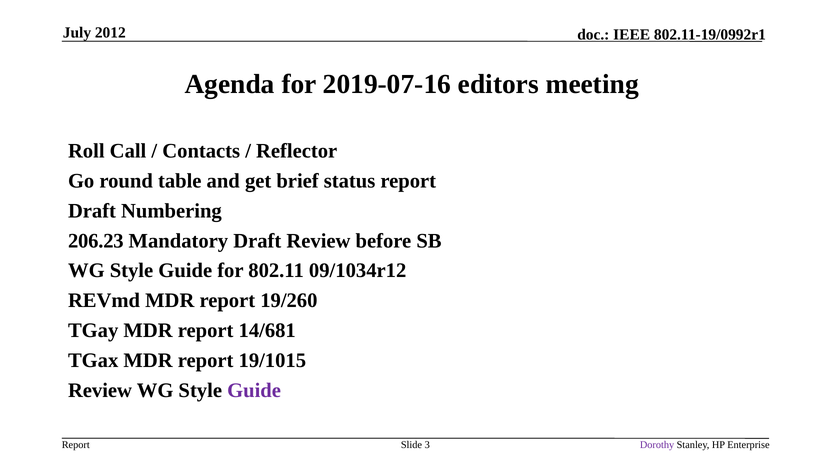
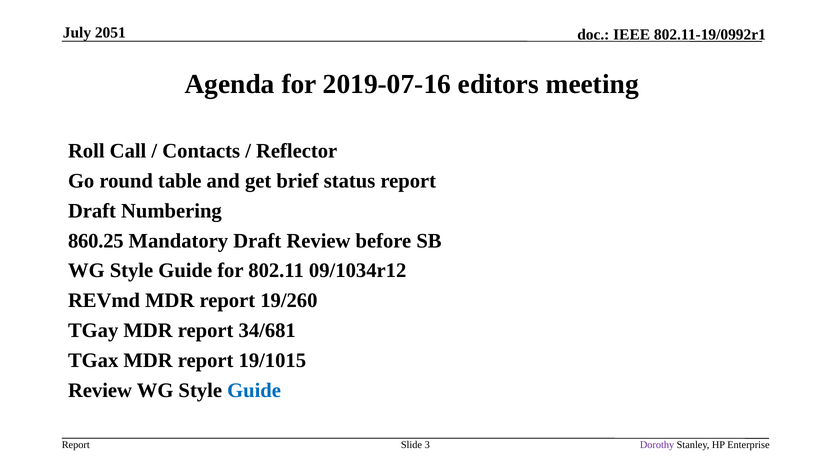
2012: 2012 -> 2051
206.23: 206.23 -> 860.25
14/681: 14/681 -> 34/681
Guide at (254, 390) colour: purple -> blue
